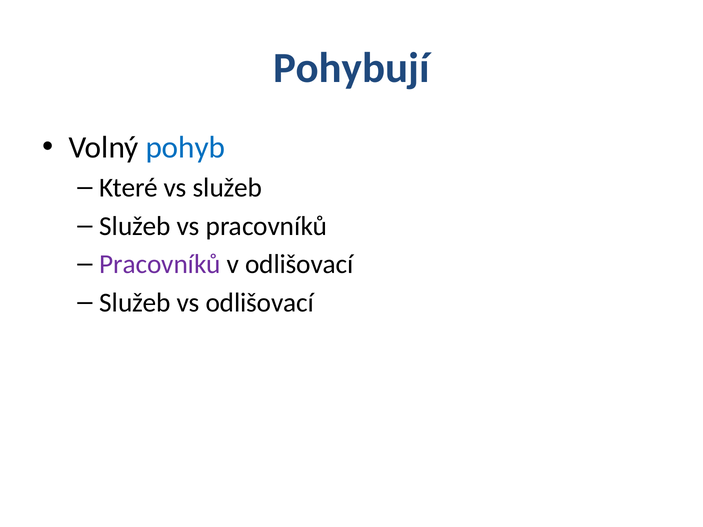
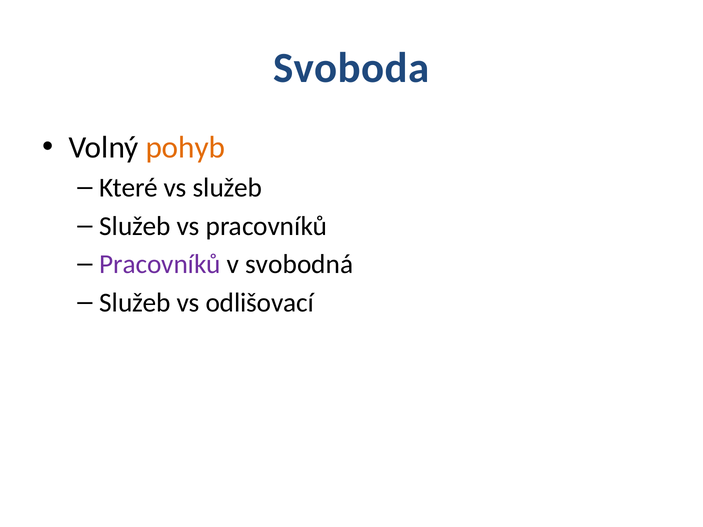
Pohybují: Pohybují -> Svoboda
pohyb colour: blue -> orange
v odlišovací: odlišovací -> svobodná
